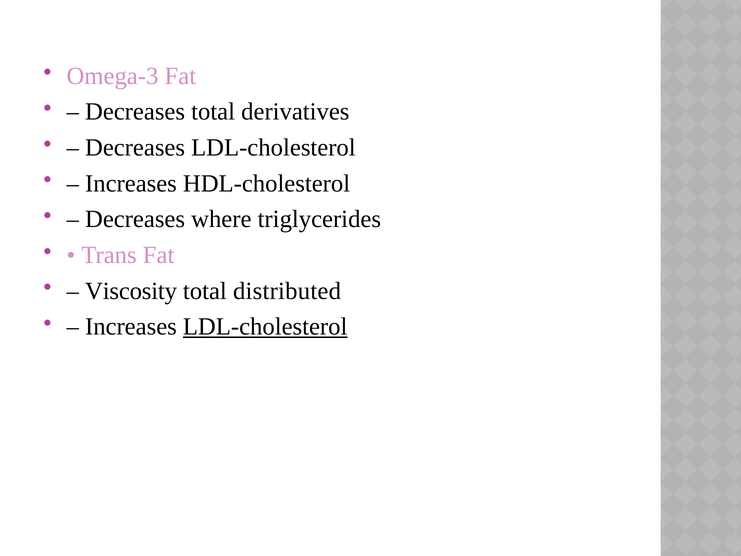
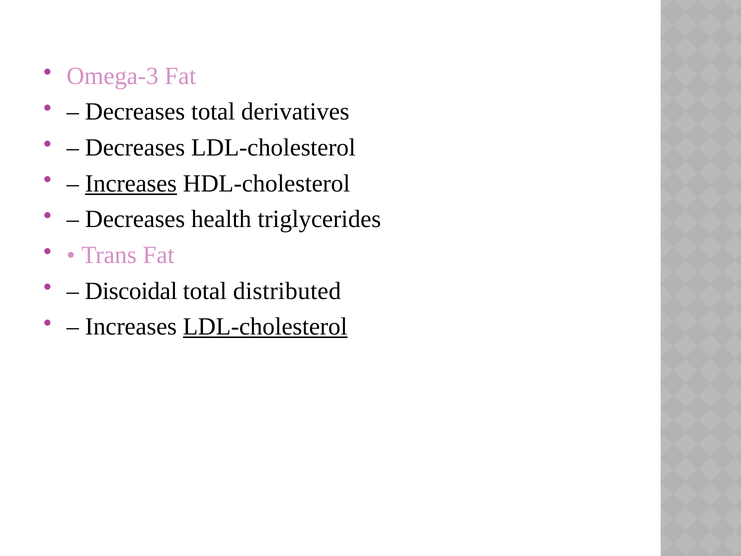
Increases at (131, 183) underline: none -> present
where: where -> health
Viscosity: Viscosity -> Discoidal
